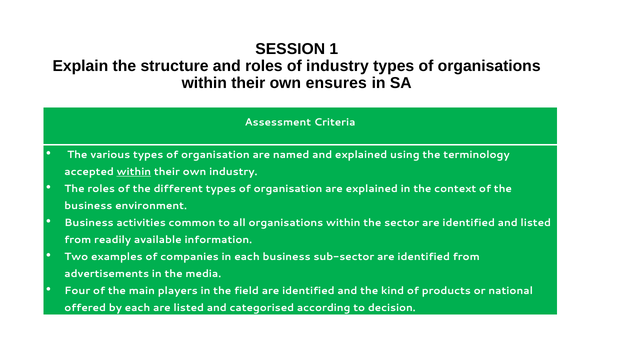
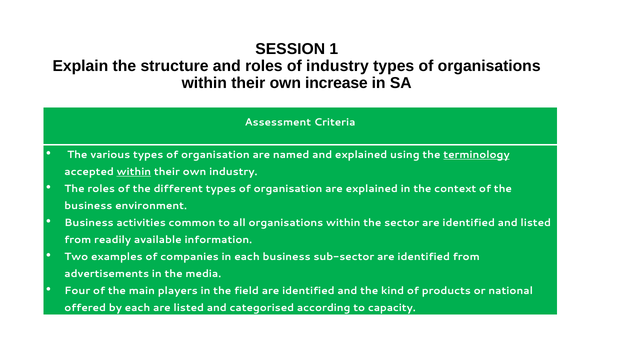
ensures: ensures -> increase
terminology underline: none -> present
decision: decision -> capacity
